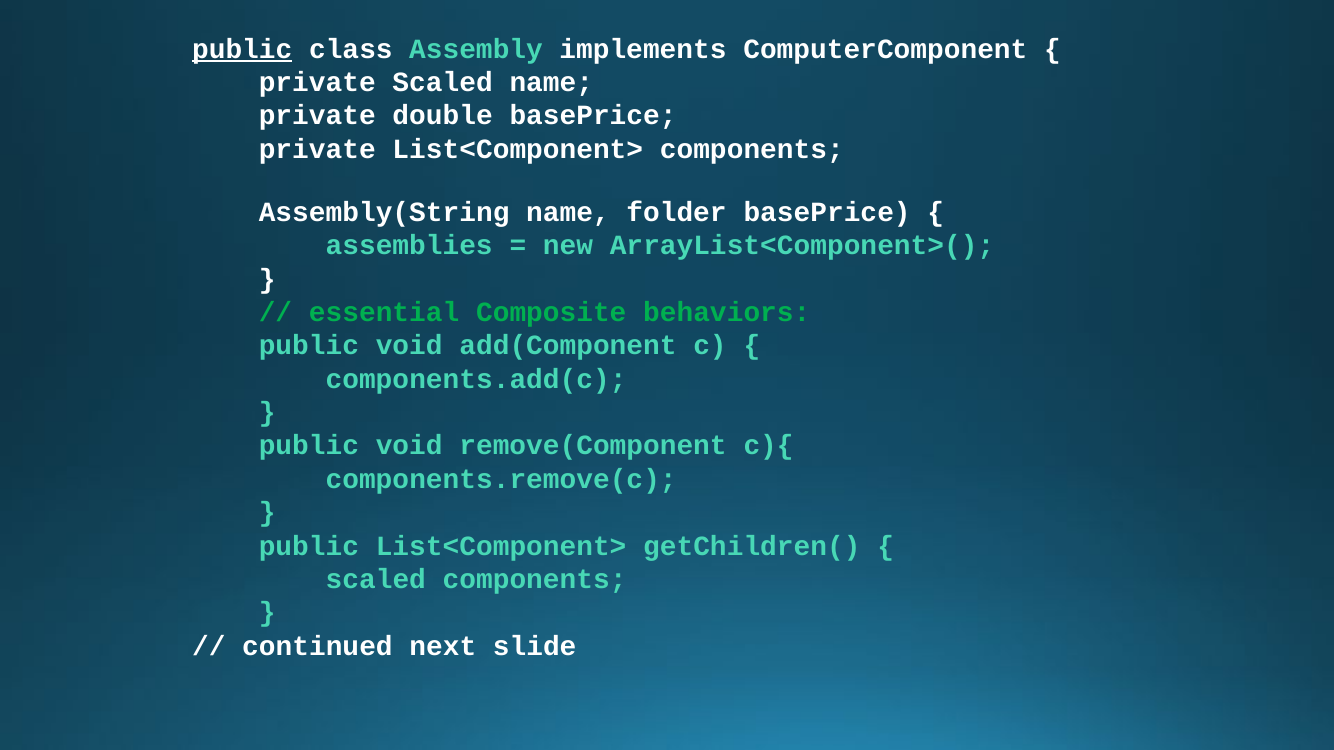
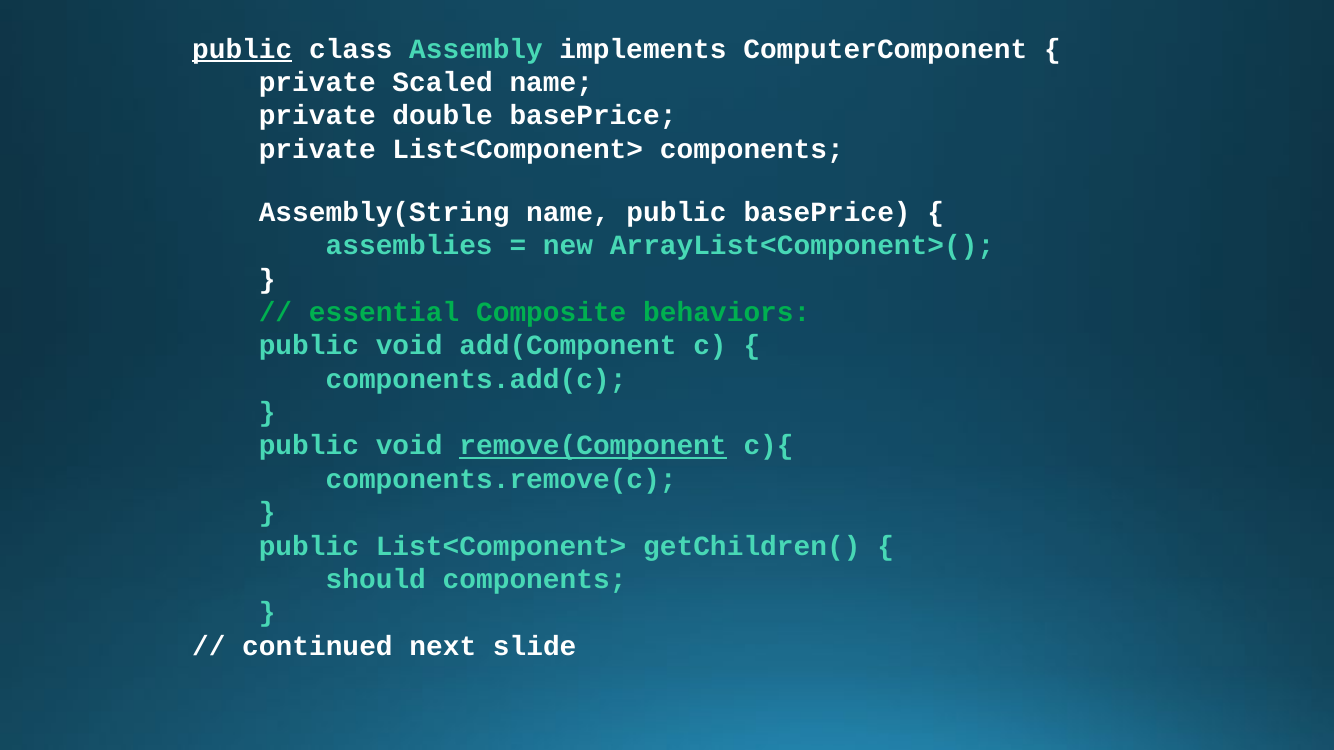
name folder: folder -> public
remove(Component underline: none -> present
scaled at (376, 579): scaled -> should
